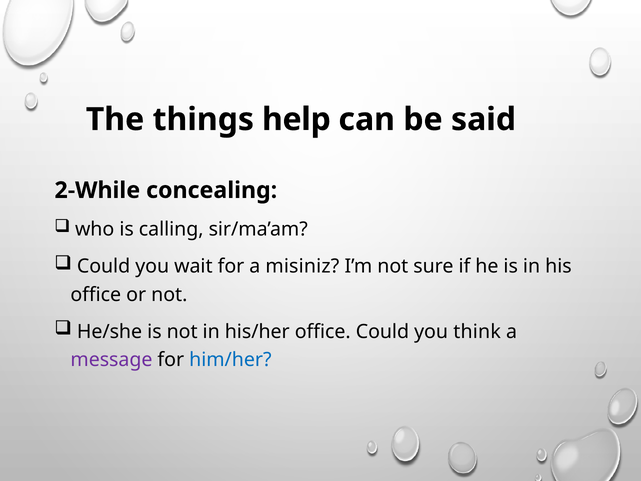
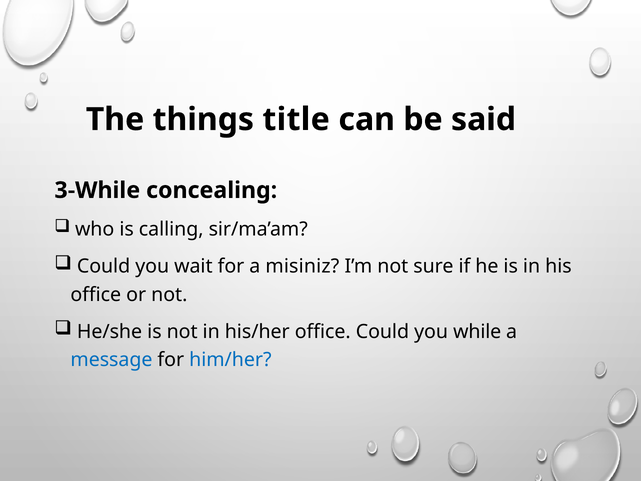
help: help -> title
2-While: 2-While -> 3-While
think: think -> while
message colour: purple -> blue
